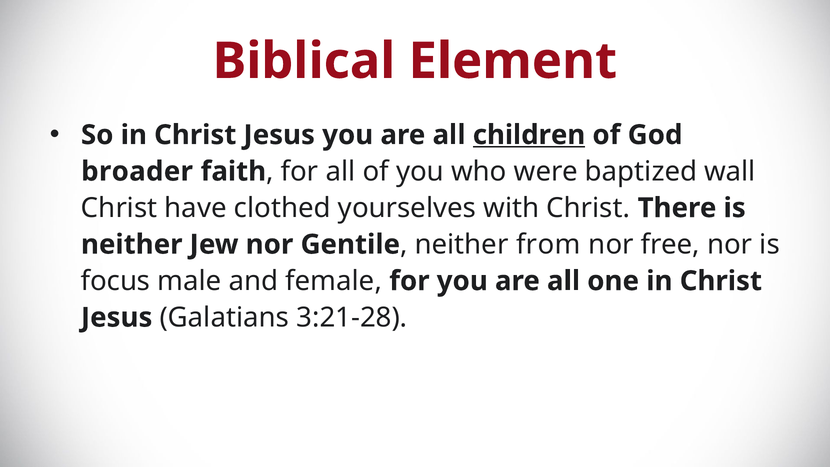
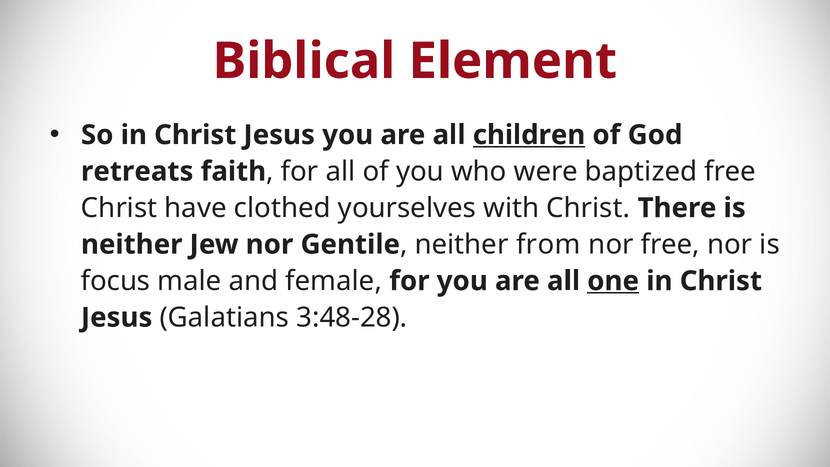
broader: broader -> retreats
baptized wall: wall -> free
one underline: none -> present
3:21-28: 3:21-28 -> 3:48-28
